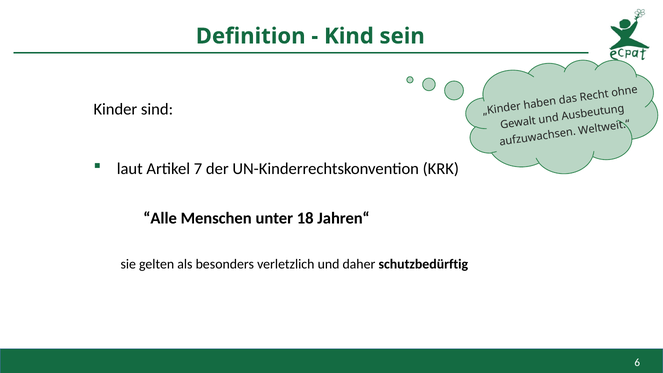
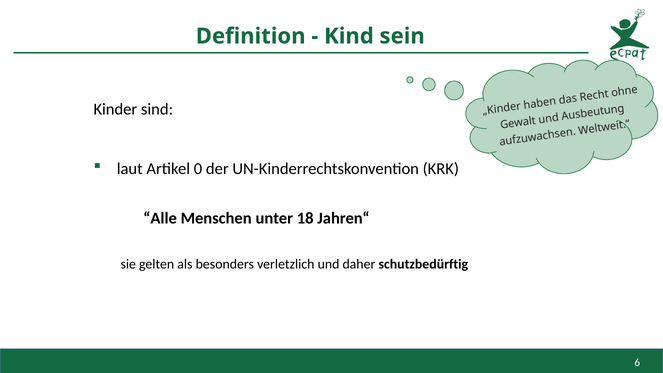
7: 7 -> 0
